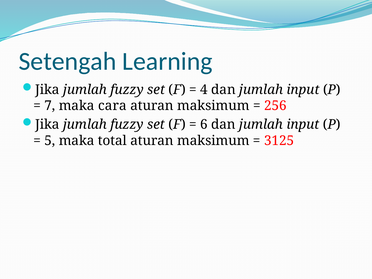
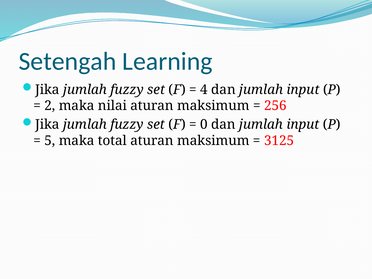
7: 7 -> 2
cara: cara -> nilai
6: 6 -> 0
